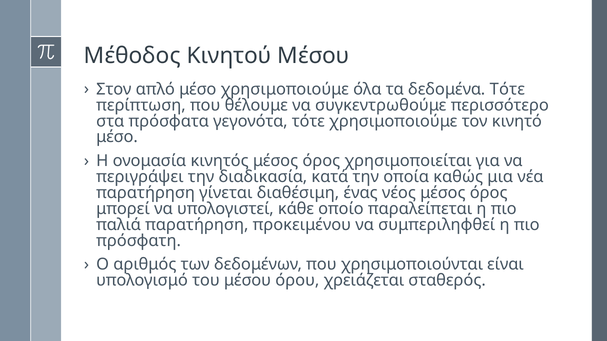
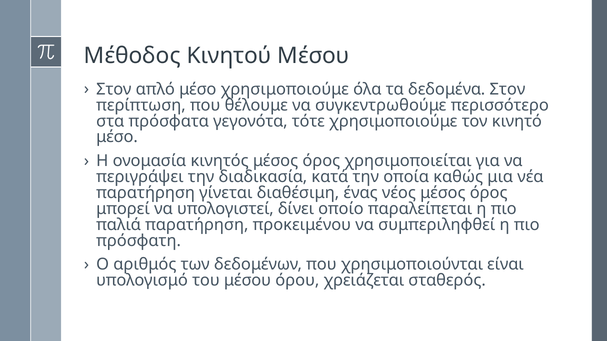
δεδομένα Τότε: Τότε -> Στον
κάθε: κάθε -> δίνει
